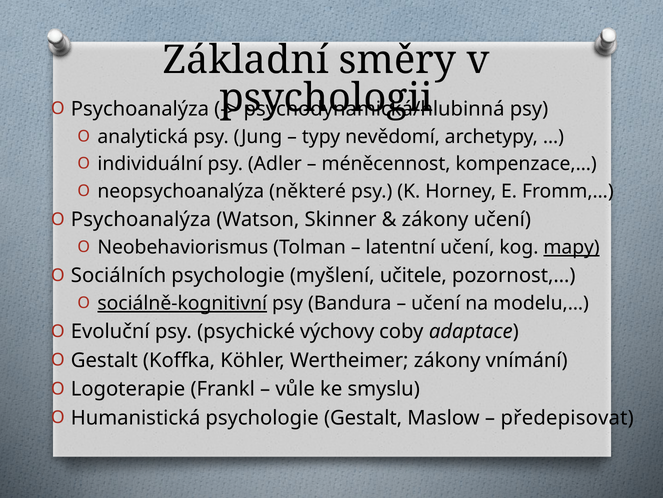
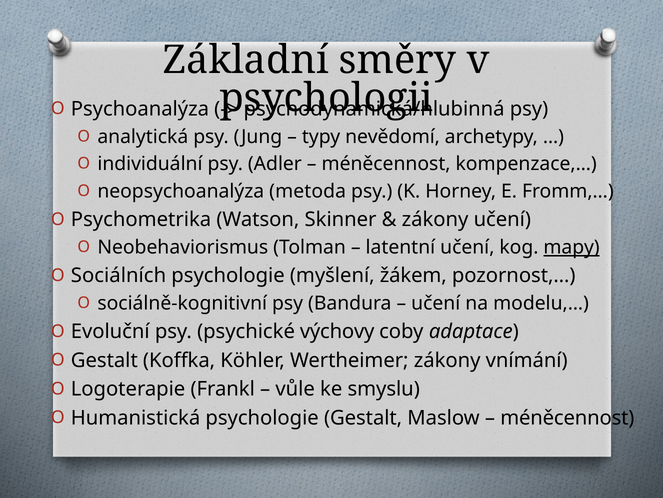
některé: některé -> metoda
Psychoanalýza at (141, 219): Psychoanalýza -> Psychometrika
učitele: učitele -> žákem
sociálně-kognitivní underline: present -> none
předepisovat at (567, 417): předepisovat -> méněcennost
